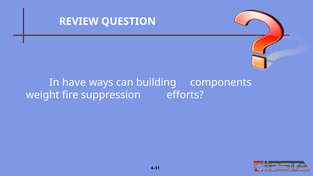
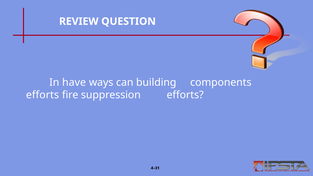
weight at (43, 95): weight -> efforts
